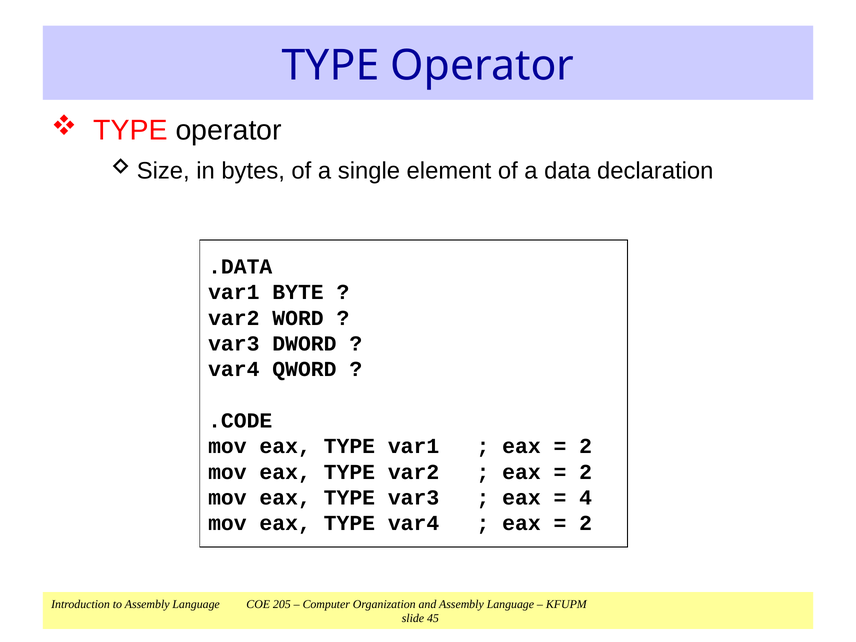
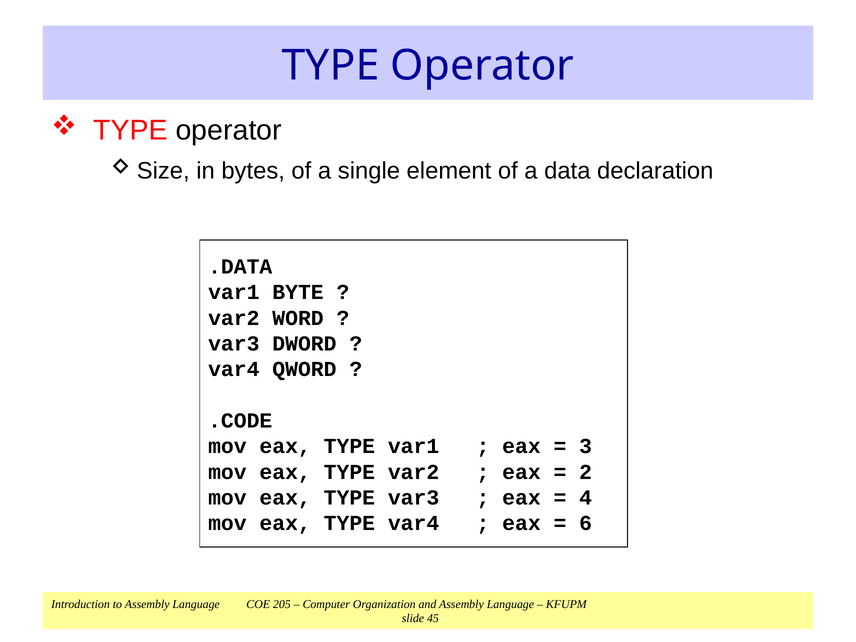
2 at (586, 446): 2 -> 3
2 at (586, 523): 2 -> 6
